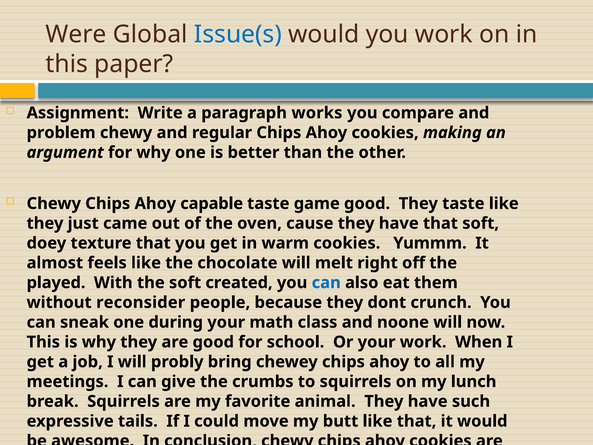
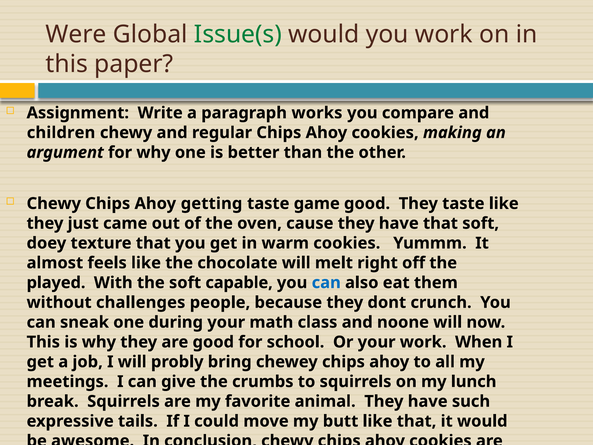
Issue(s colour: blue -> green
problem: problem -> children
capable: capable -> getting
created: created -> capable
reconsider: reconsider -> challenges
